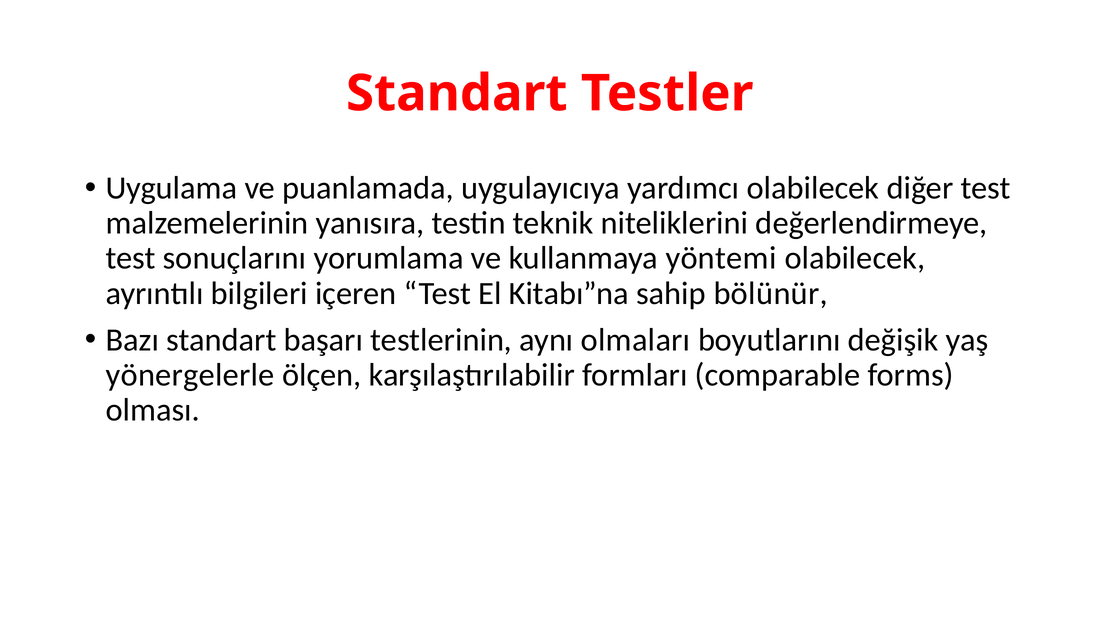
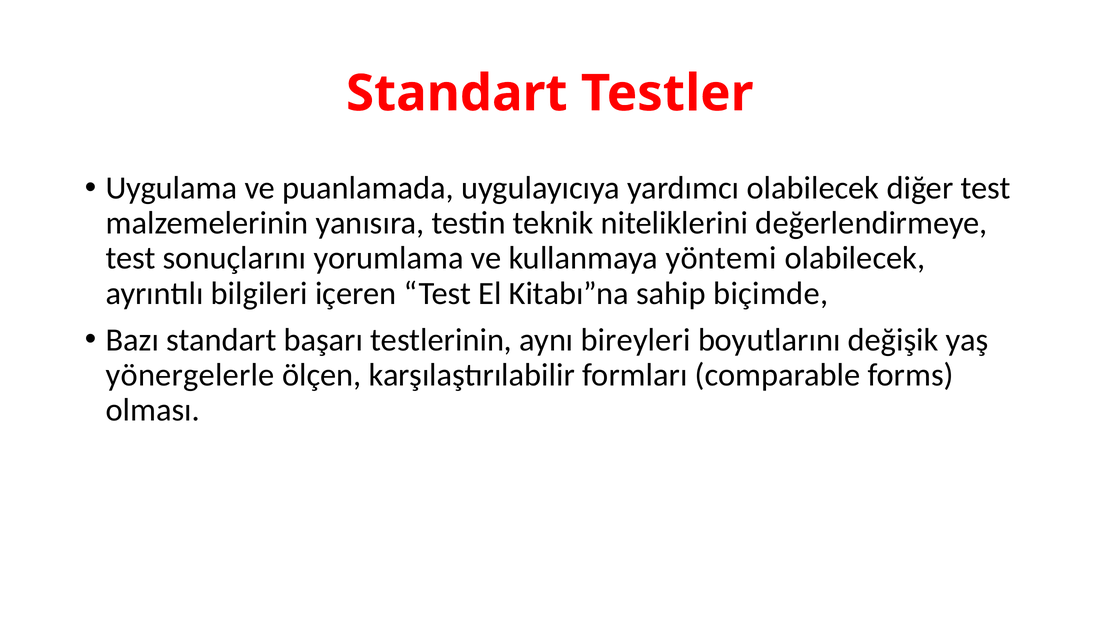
bölünür: bölünür -> biçimde
olmaları: olmaları -> bireyleri
